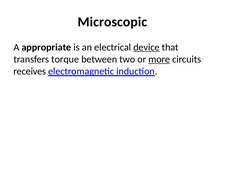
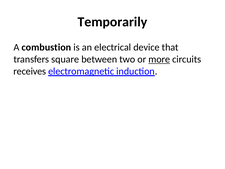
Microscopic: Microscopic -> Temporarily
appropriate: appropriate -> combustion
device underline: present -> none
torque: torque -> square
